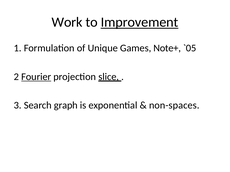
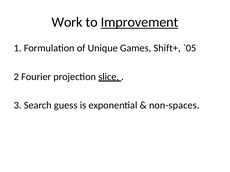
Note+: Note+ -> Shift+
Fourier underline: present -> none
graph: graph -> guess
